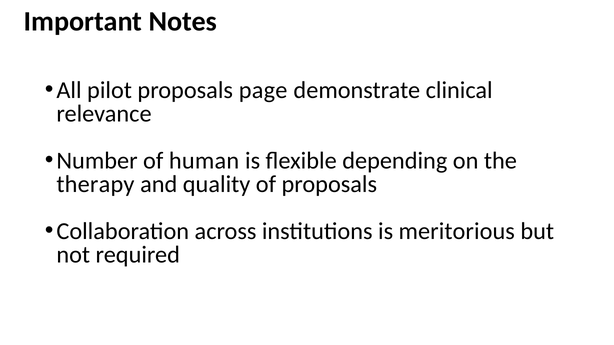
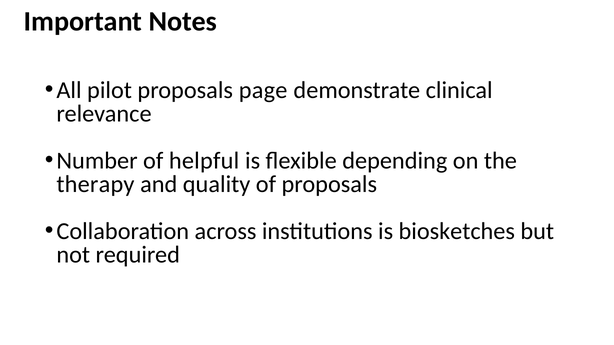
human: human -> helpful
meritorious: meritorious -> biosketches
